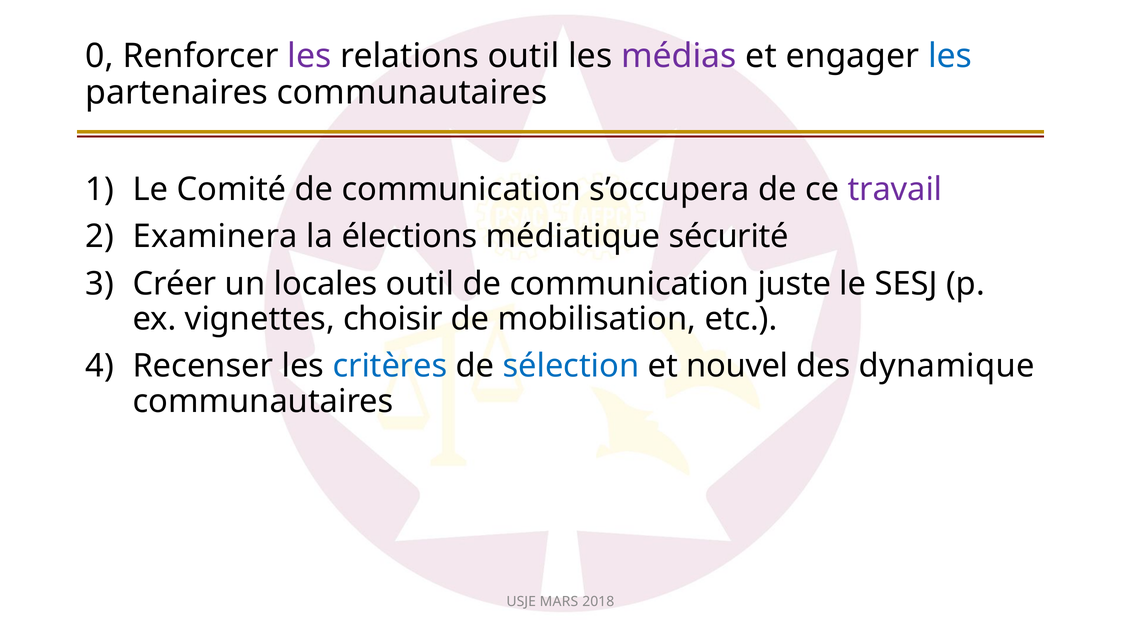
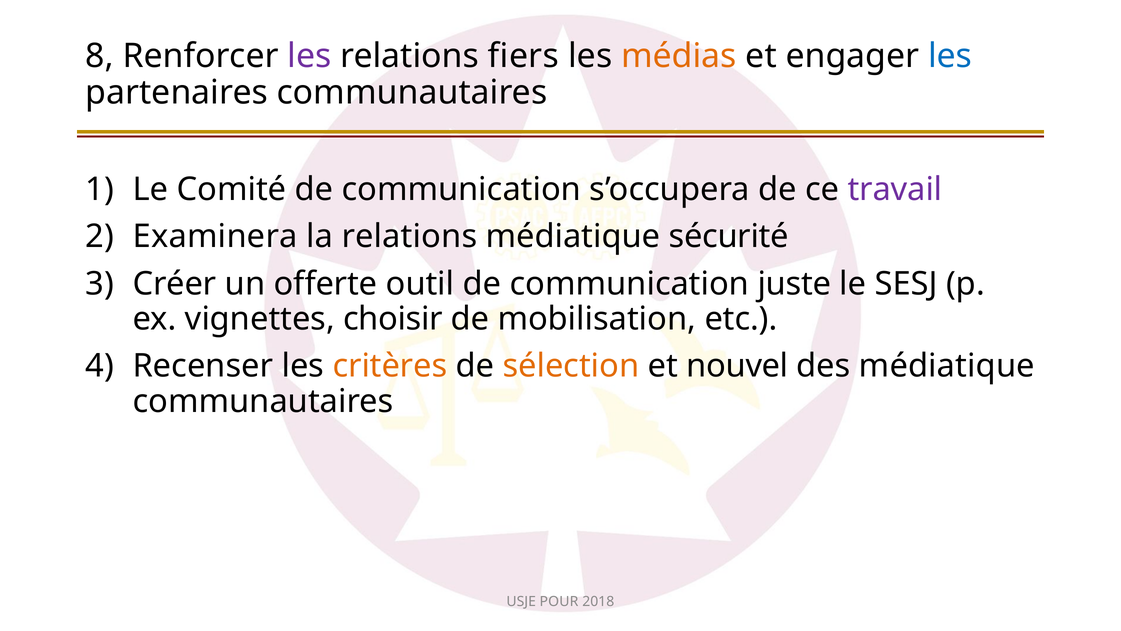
0: 0 -> 8
relations outil: outil -> fiers
médias colour: purple -> orange
la élections: élections -> relations
locales: locales -> offerte
critères colour: blue -> orange
sélection colour: blue -> orange
des dynamique: dynamique -> médiatique
MARS: MARS -> POUR
